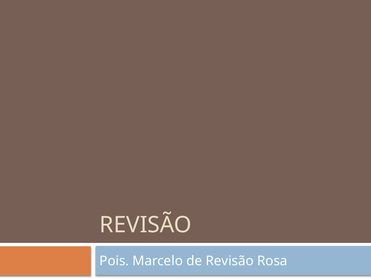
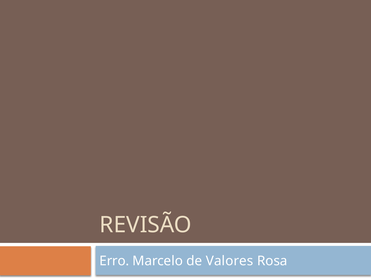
Pois: Pois -> Erro
de Revisão: Revisão -> Valores
